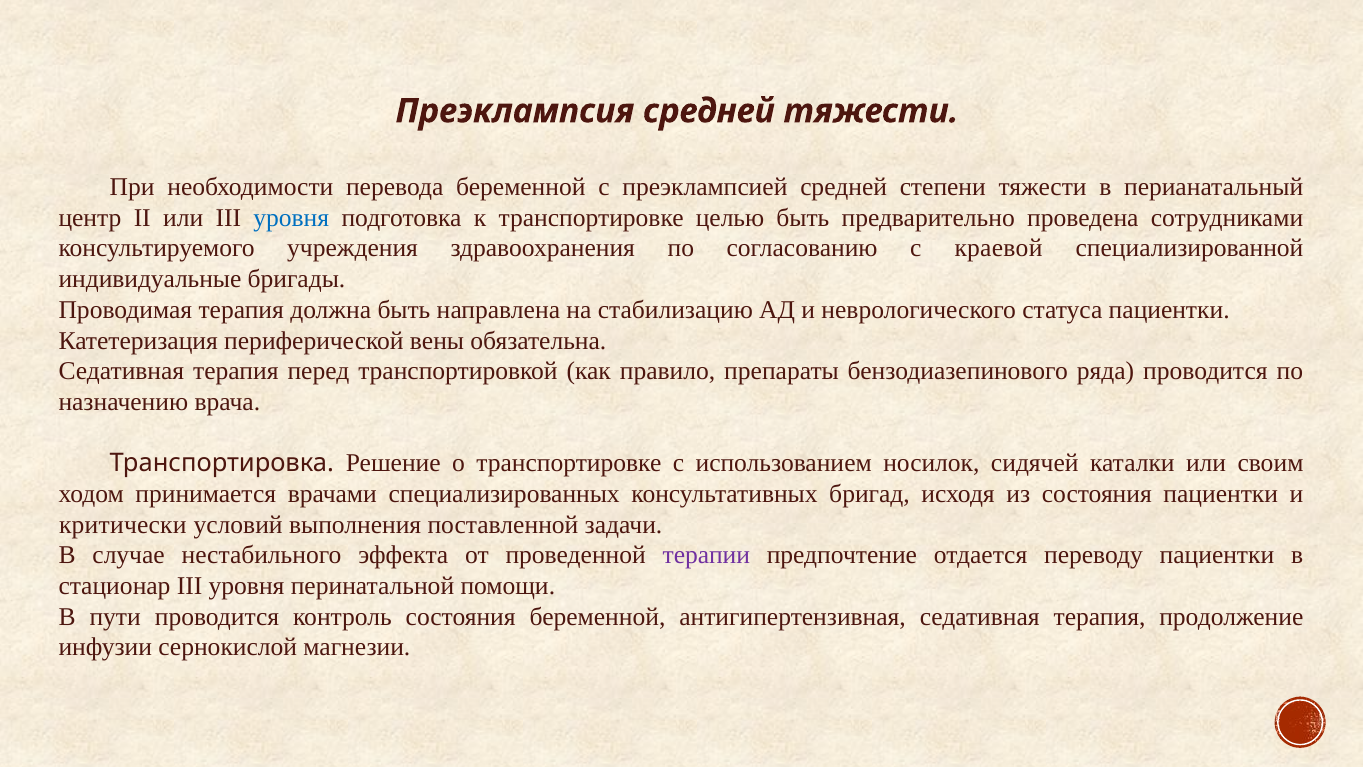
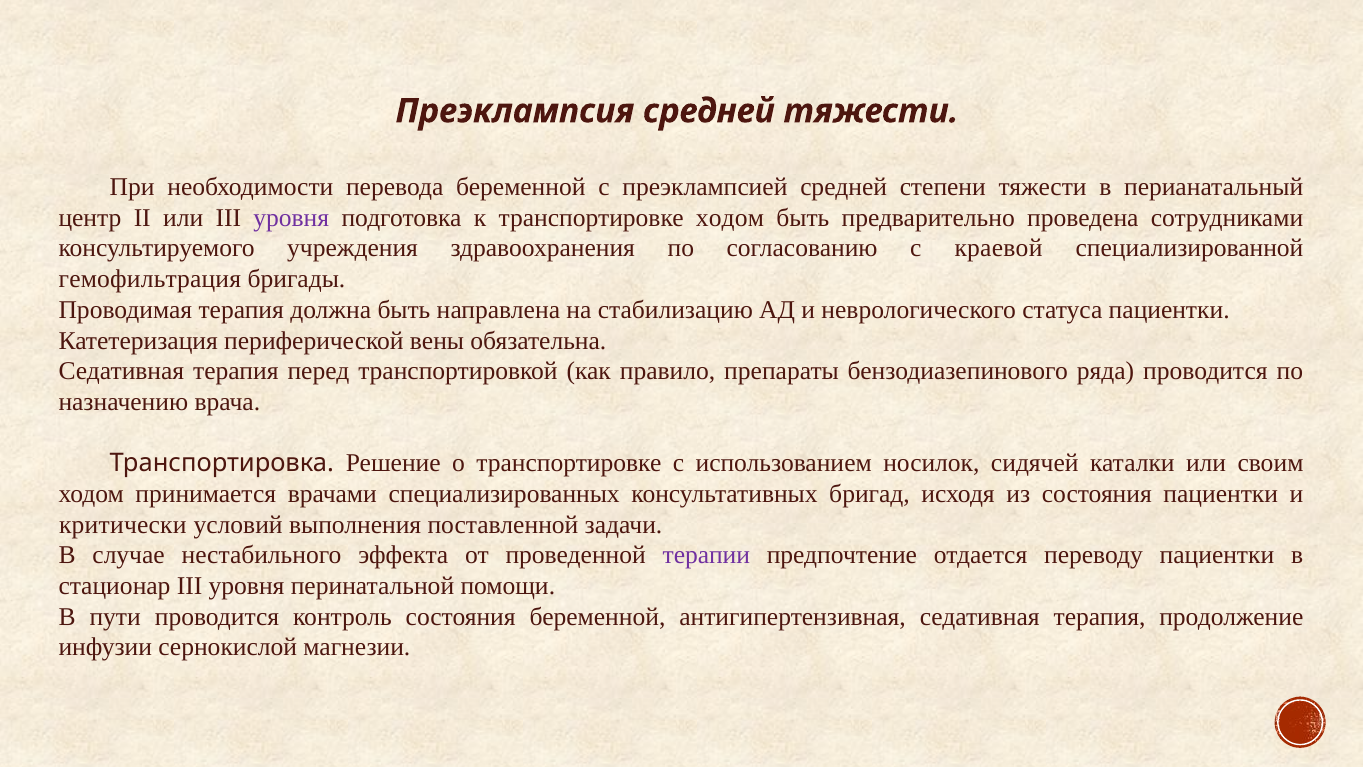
уровня at (291, 218) colour: blue -> purple
транспортировке целью: целью -> ходом
индивидуальные: индивидуальные -> гемофильтрация
